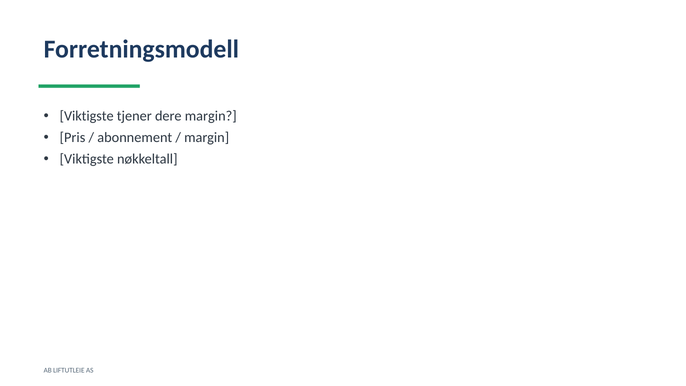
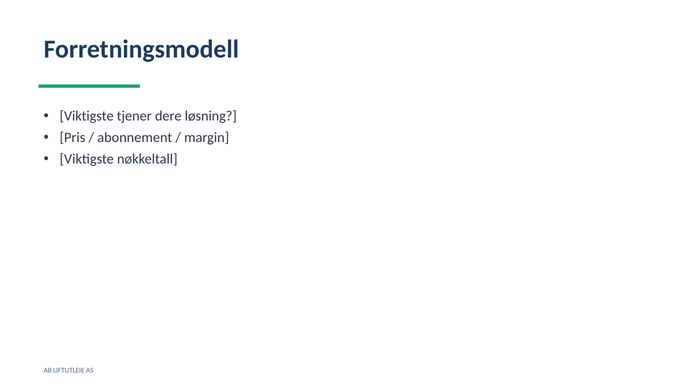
dere margin: margin -> løsning
